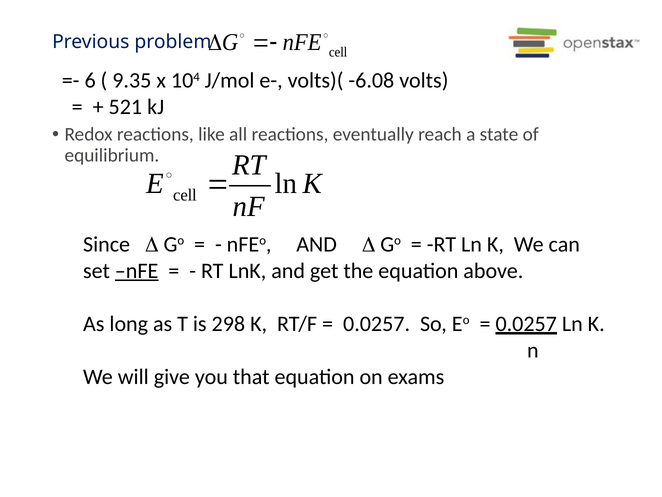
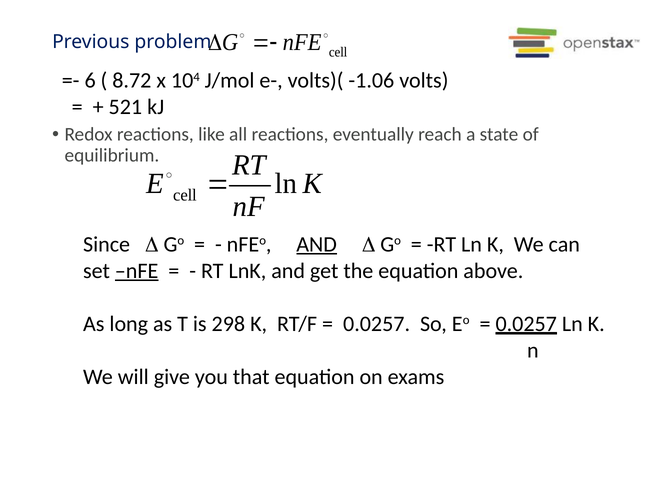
9.35: 9.35 -> 8.72
-6.08: -6.08 -> -1.06
AND at (317, 244) underline: none -> present
